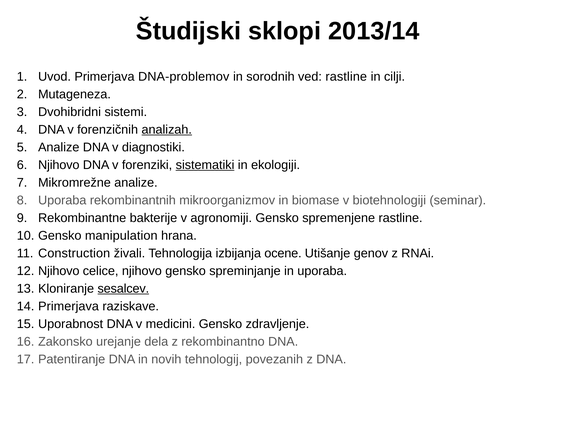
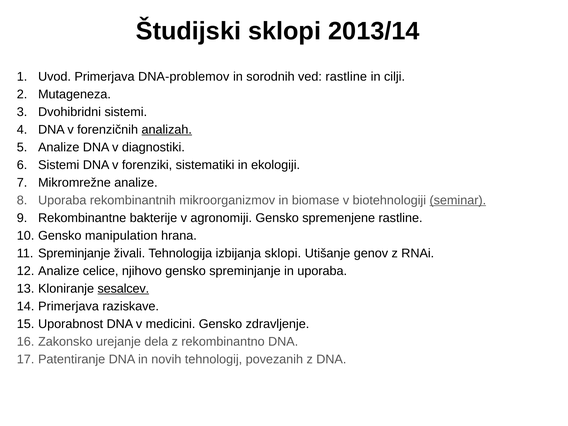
Njihovo at (59, 165): Njihovo -> Sistemi
sistematiki underline: present -> none
seminar underline: none -> present
Construction at (74, 253): Construction -> Spreminjanje
izbijanja ocene: ocene -> sklopi
Njihovo at (59, 271): Njihovo -> Analize
